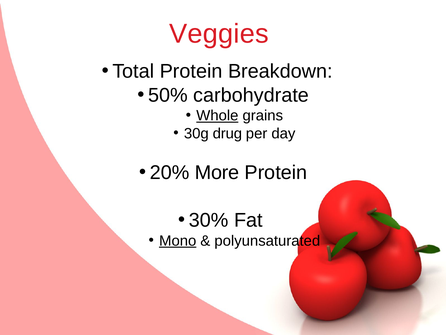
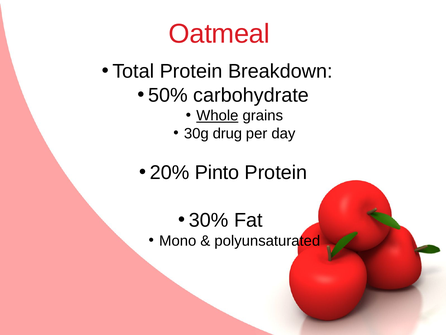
Veggies: Veggies -> Oatmeal
More: More -> Pinto
Mono underline: present -> none
